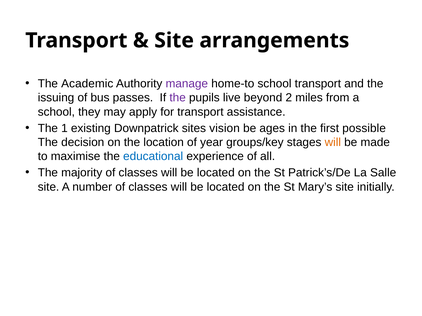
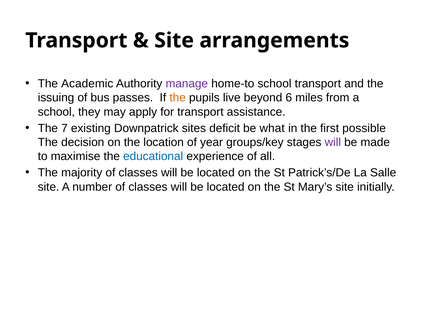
the at (178, 98) colour: purple -> orange
2: 2 -> 6
1: 1 -> 7
vision: vision -> deficit
ages: ages -> what
will at (333, 143) colour: orange -> purple
